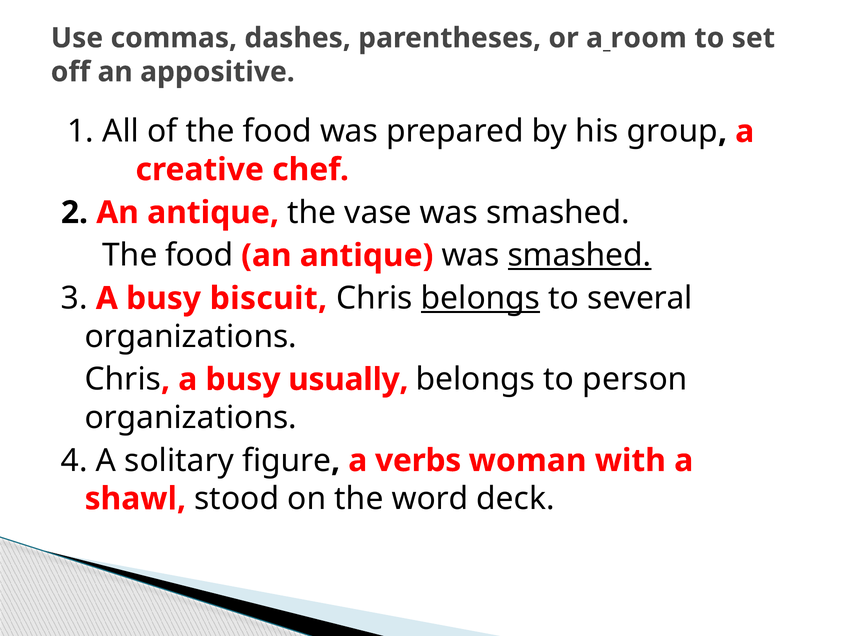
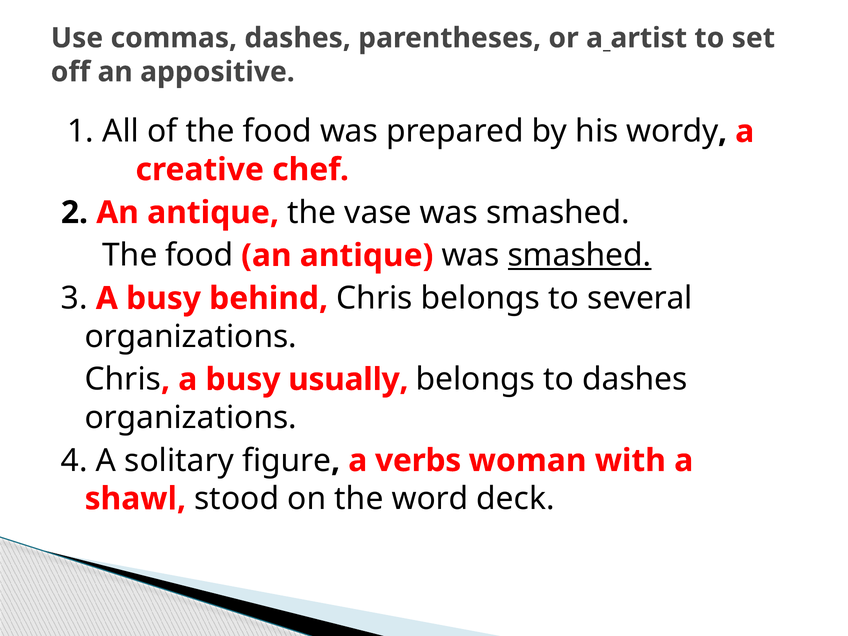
room: room -> artist
group: group -> wordy
biscuit: biscuit -> behind
belongs at (481, 298) underline: present -> none
to person: person -> dashes
